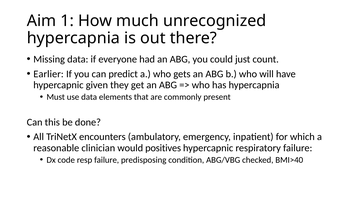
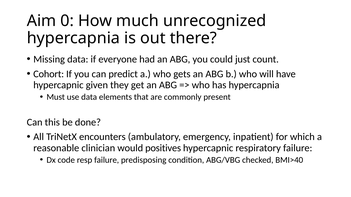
1: 1 -> 0
Earlier: Earlier -> Cohort
